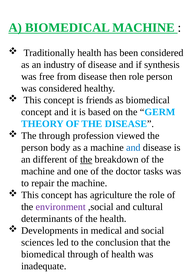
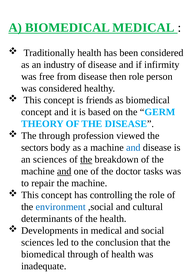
BIOMEDICAL MACHINE: MACHINE -> MEDICAL
synthesis: synthesis -> infirmity
person at (35, 148): person -> sectors
an different: different -> sciences
and at (64, 172) underline: none -> present
agriculture: agriculture -> controlling
environment colour: purple -> blue
